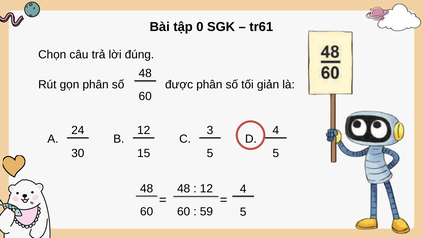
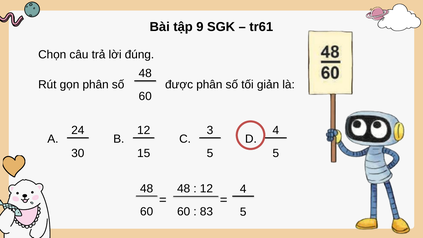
0: 0 -> 9
59: 59 -> 83
